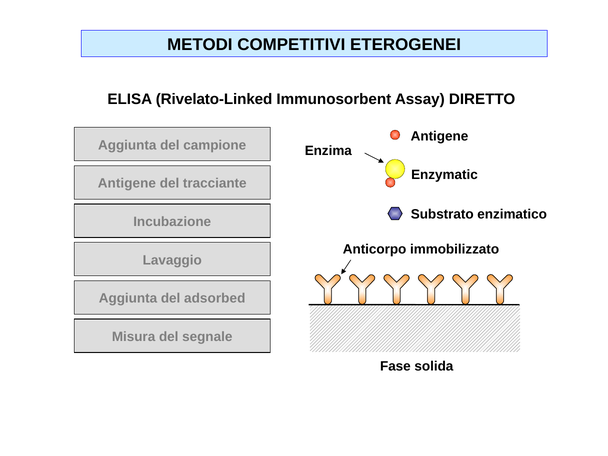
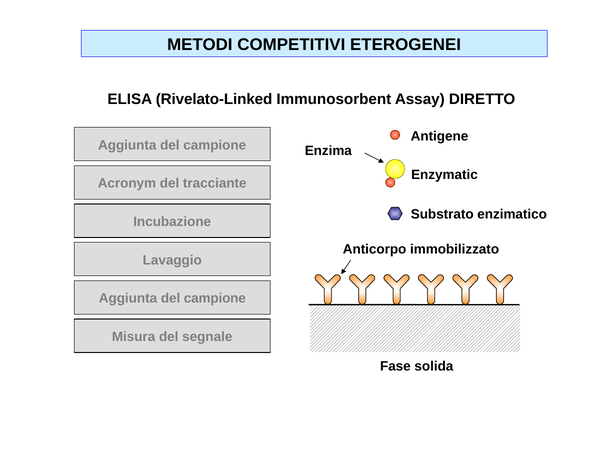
Antigene at (127, 183): Antigene -> Acronym
adsorbed at (215, 298): adsorbed -> campione
